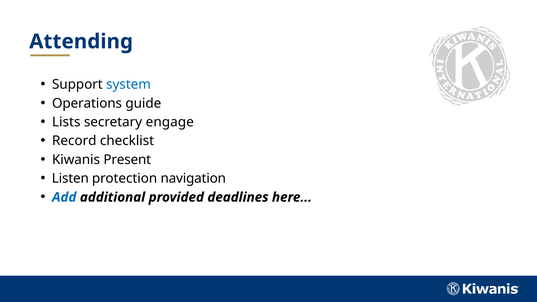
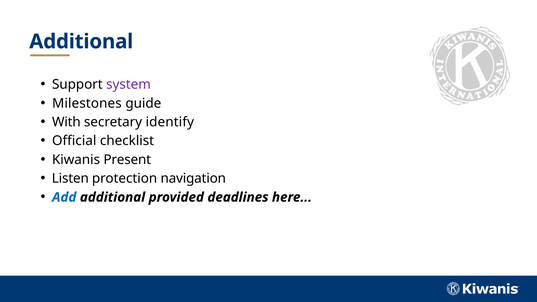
Attending at (81, 42): Attending -> Additional
system colour: blue -> purple
Operations: Operations -> Milestones
Lists: Lists -> With
engage: engage -> identify
Record: Record -> Official
